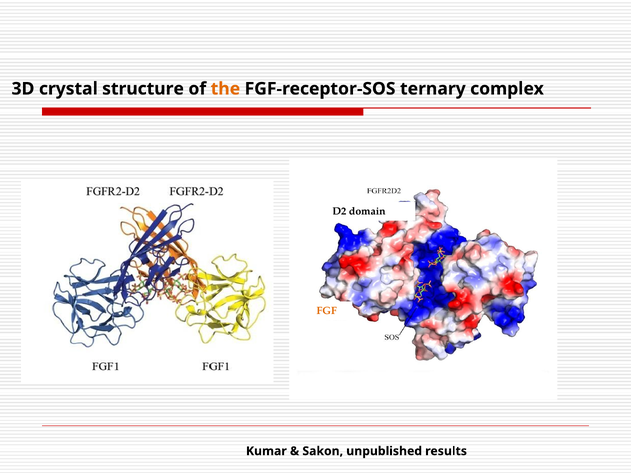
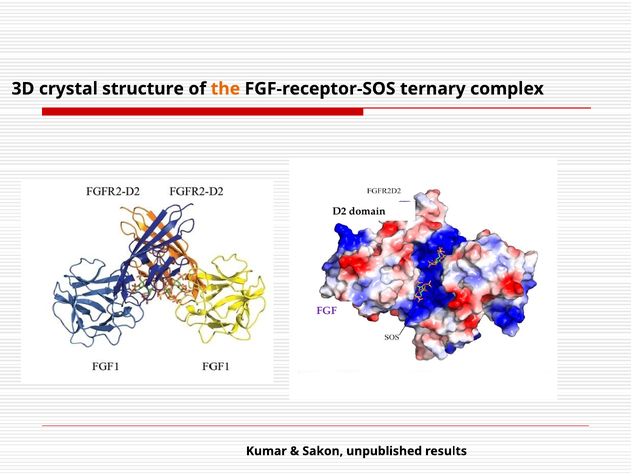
FGF colour: orange -> purple
